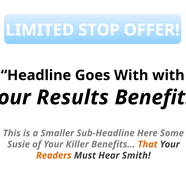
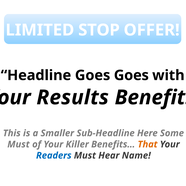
Goes With: With -> Goes
Susie at (19, 144): Susie -> Must
Readers colour: orange -> blue
Smith: Smith -> Name
